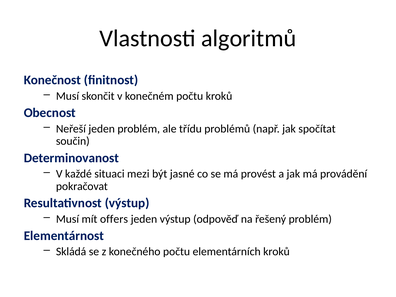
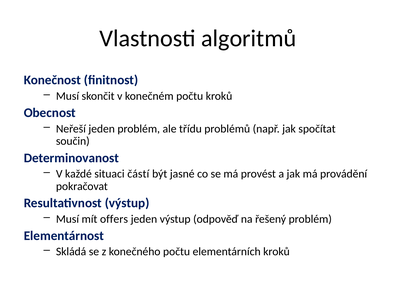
mezi: mezi -> částí
